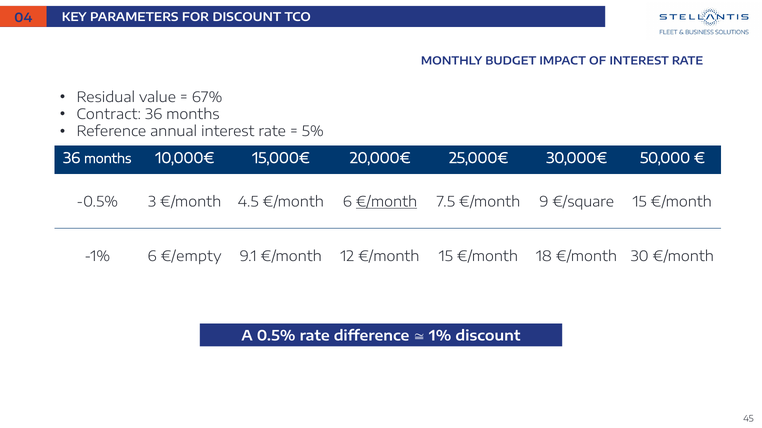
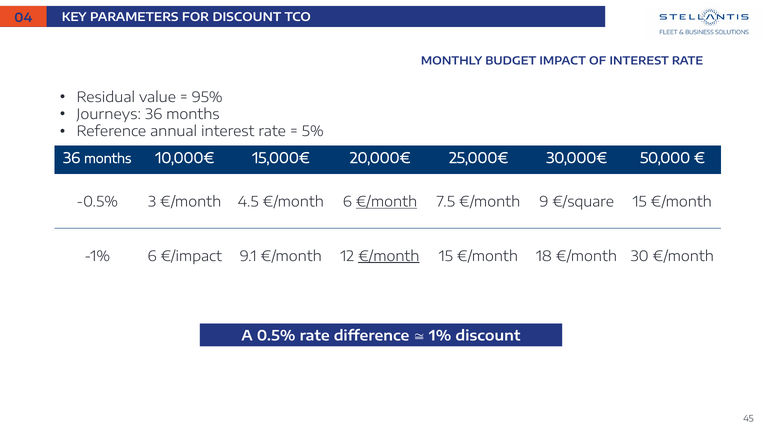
67%: 67% -> 95%
Contract: Contract -> Journeys
€/empty: €/empty -> €/impact
€/month at (389, 257) underline: none -> present
